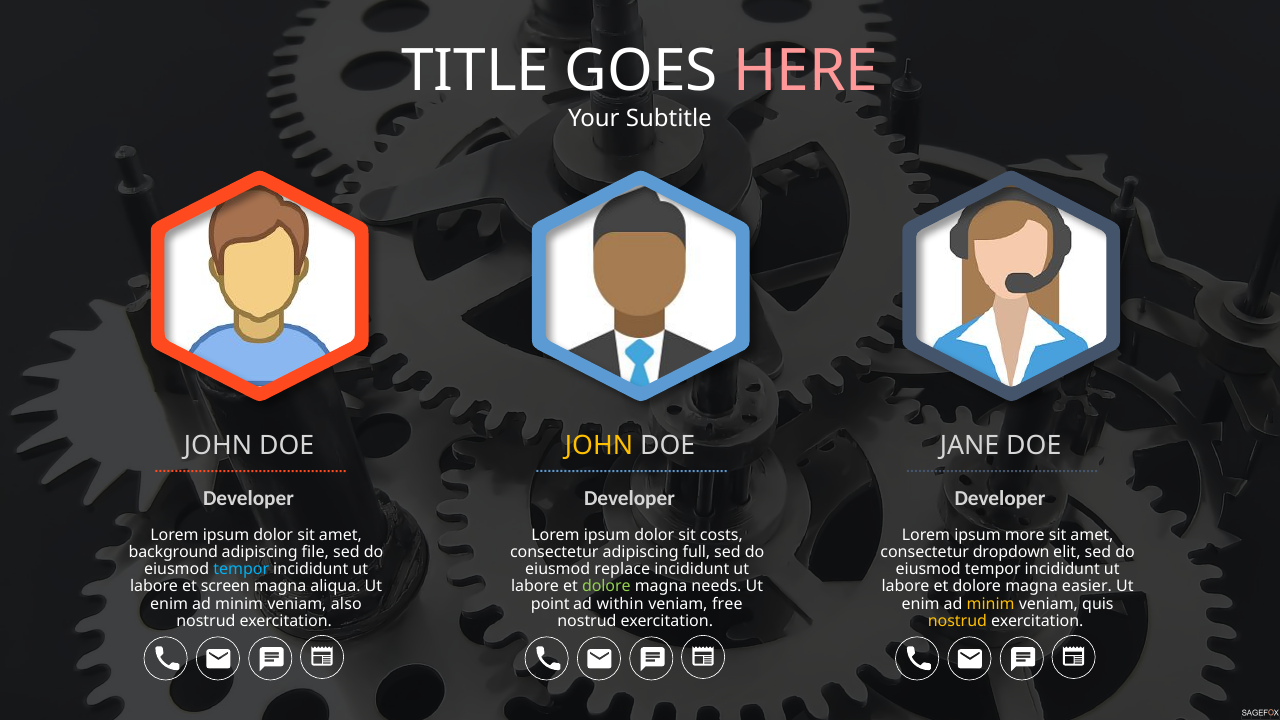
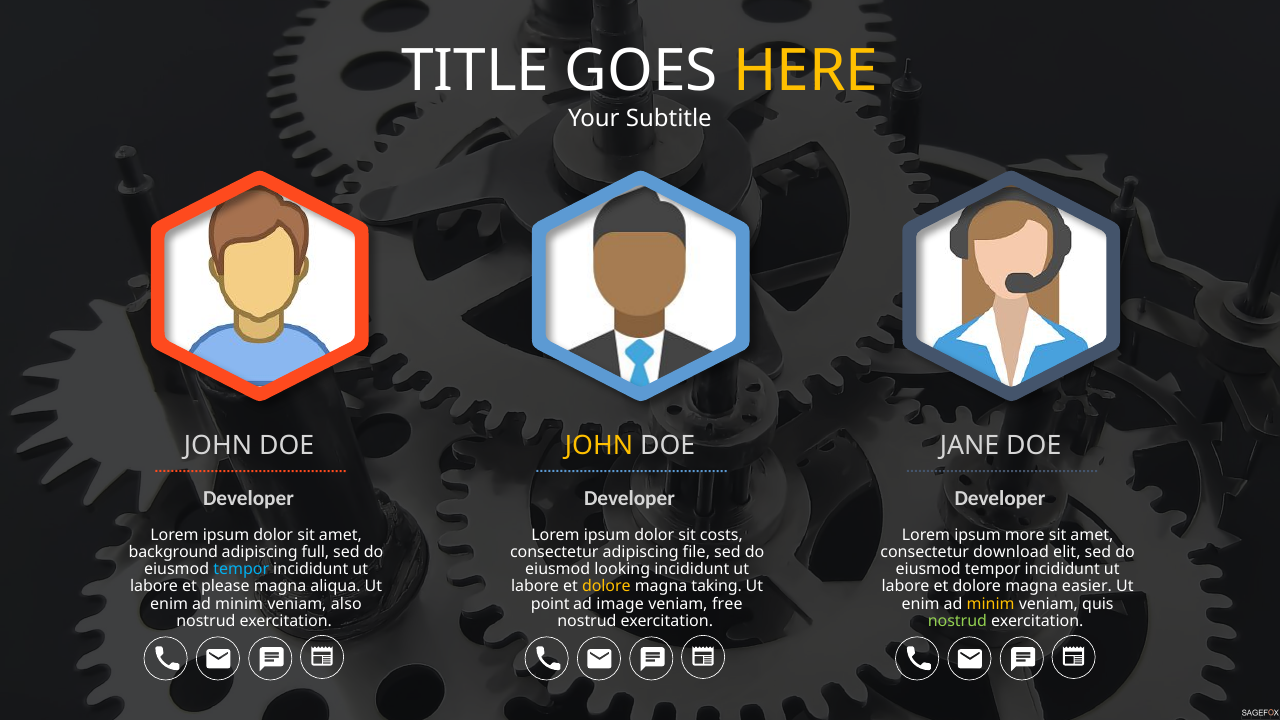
HERE colour: pink -> yellow
file: file -> full
full: full -> file
dropdown: dropdown -> download
replace: replace -> looking
screen: screen -> please
dolore at (606, 587) colour: light green -> yellow
needs: needs -> taking
within: within -> image
nostrud at (957, 621) colour: yellow -> light green
